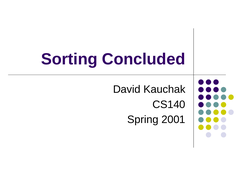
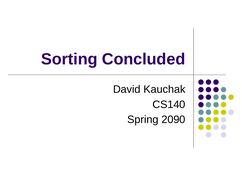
2001: 2001 -> 2090
